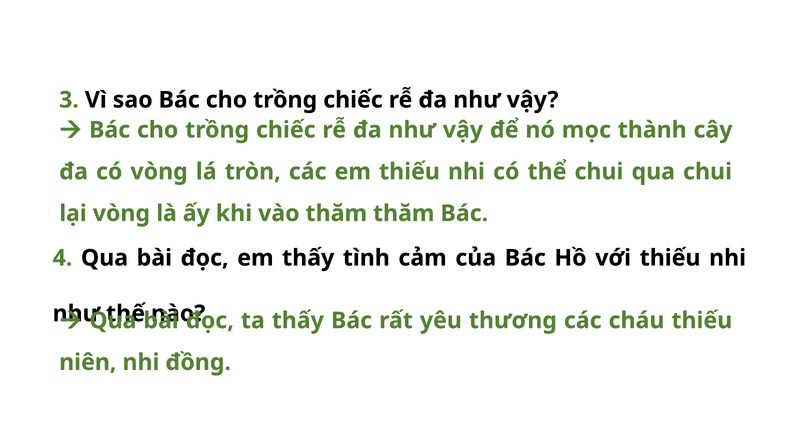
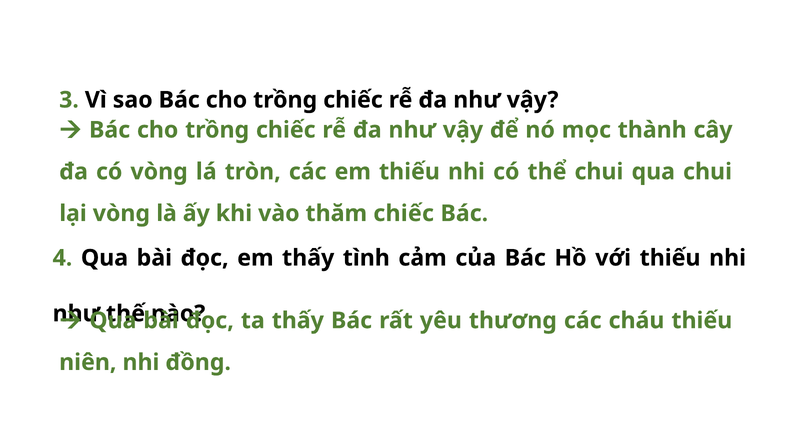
thăm thăm: thăm -> chiếc
